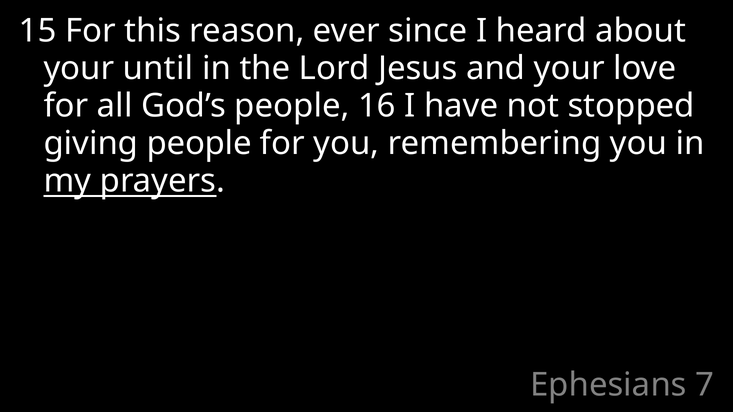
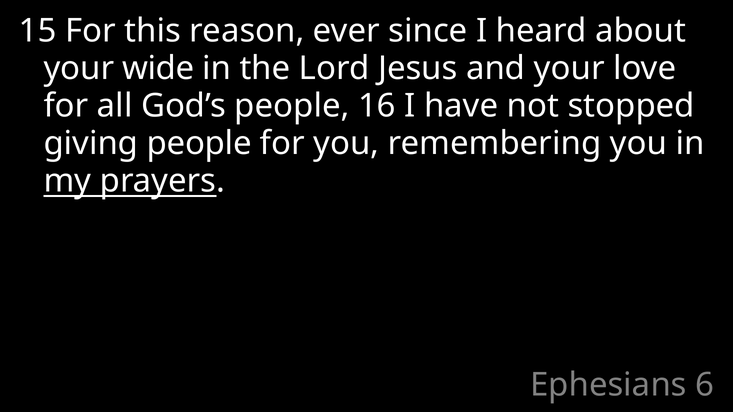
until: until -> wide
7: 7 -> 6
